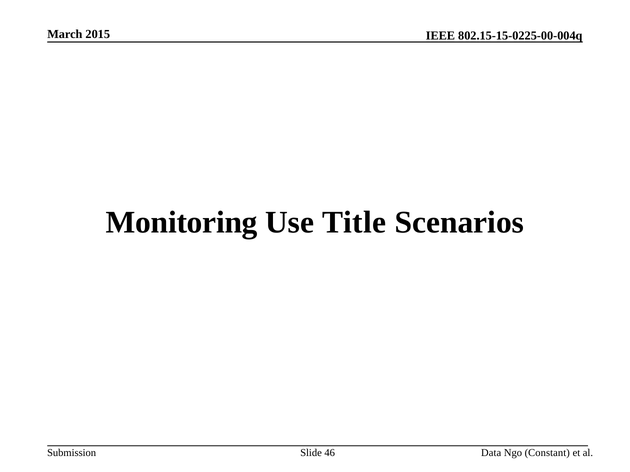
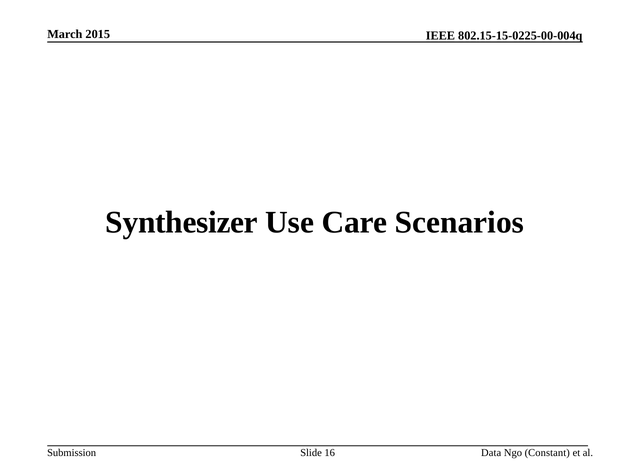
Monitoring: Monitoring -> Synthesizer
Title: Title -> Care
46: 46 -> 16
